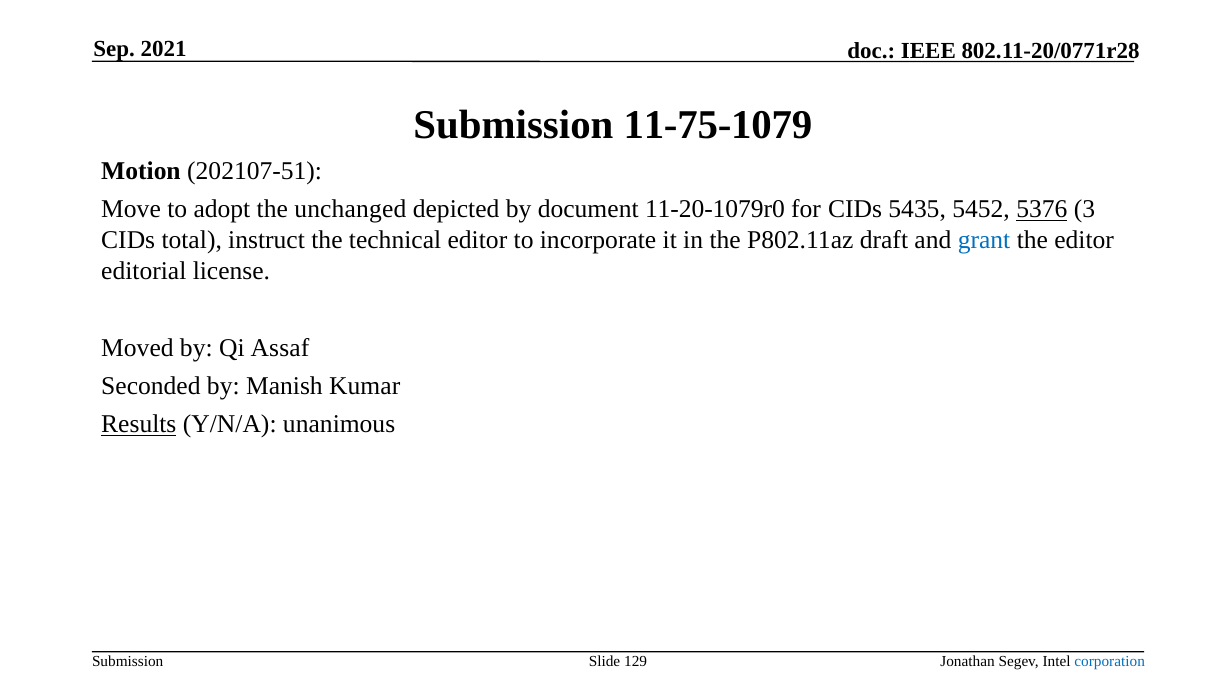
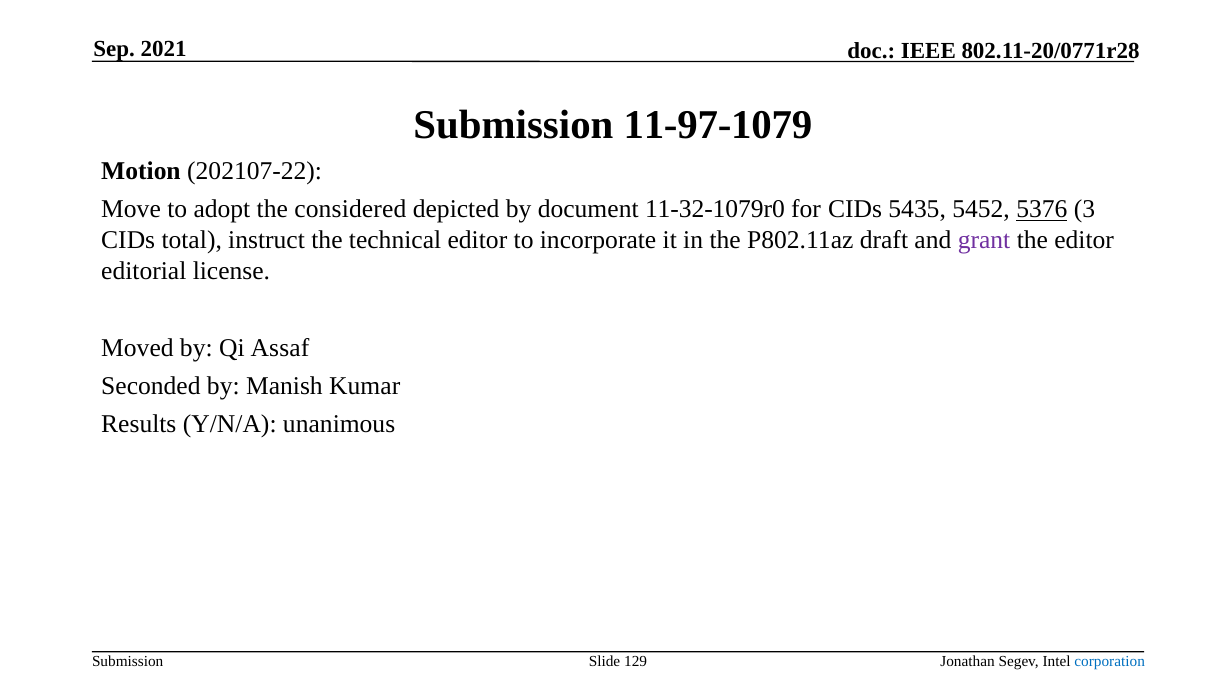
11-75-1079: 11-75-1079 -> 11-97-1079
202107-51: 202107-51 -> 202107-22
unchanged: unchanged -> considered
11-20-1079r0: 11-20-1079r0 -> 11-32-1079r0
grant colour: blue -> purple
Results underline: present -> none
